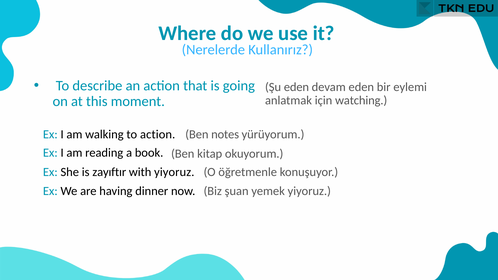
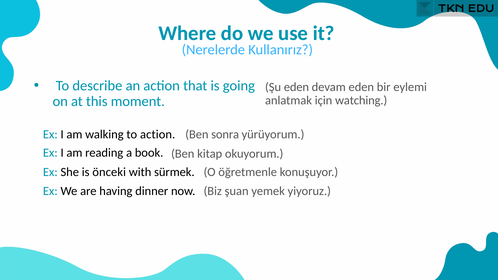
notes: notes -> sonra
zayıftır: zayıftır -> önceki
with yiyoruz: yiyoruz -> sürmek
